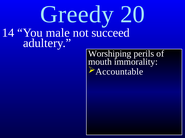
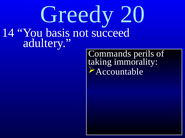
male: male -> basis
Worshiping: Worshiping -> Commands
mouth: mouth -> taking
